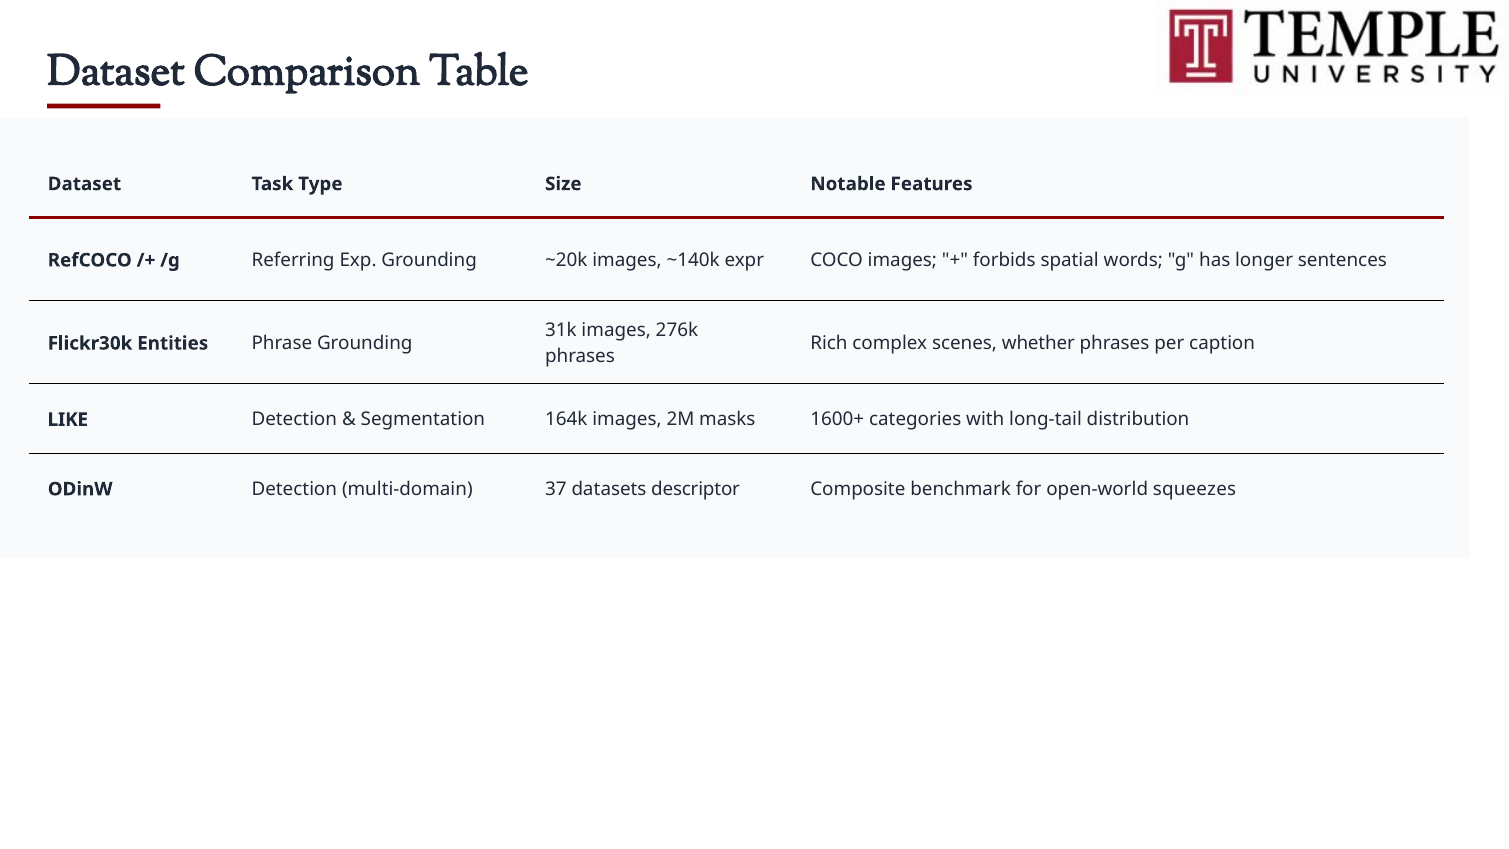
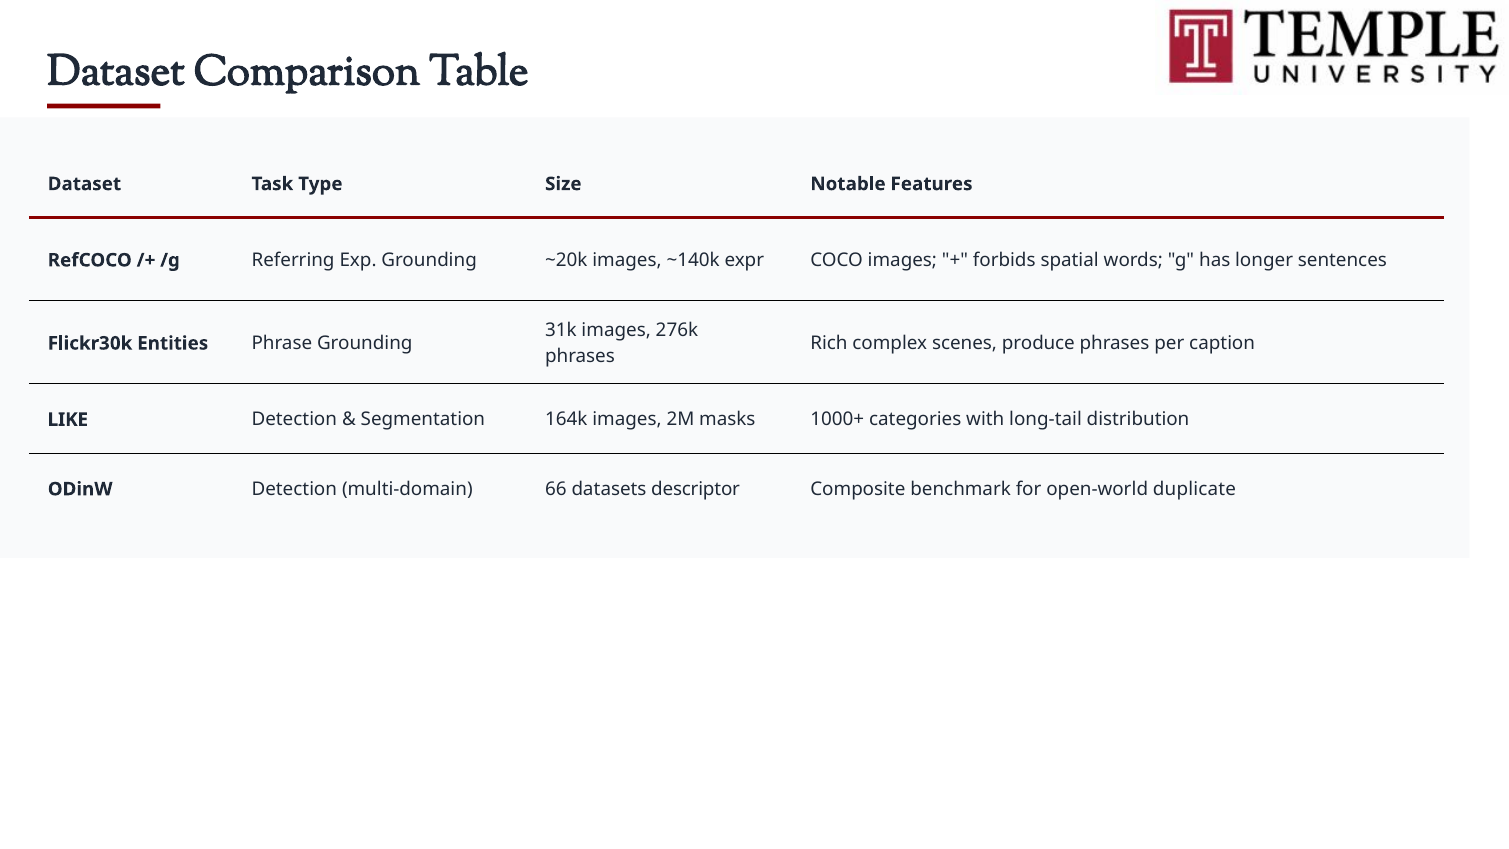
whether: whether -> produce
1600+: 1600+ -> 1000+
37: 37 -> 66
squeezes: squeezes -> duplicate
